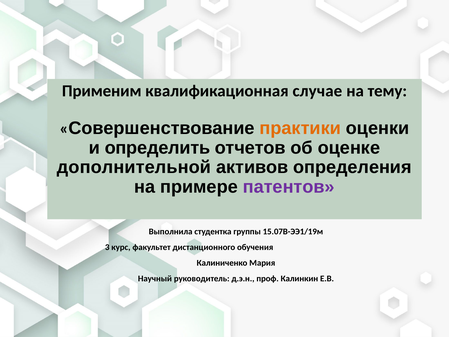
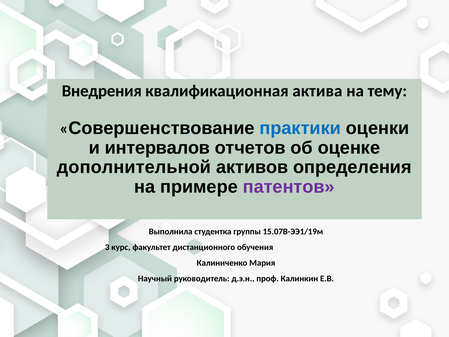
Применим: Применим -> Внедрения
случае: случае -> актива
практики colour: orange -> blue
определить: определить -> интервалов
